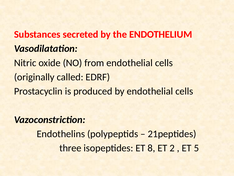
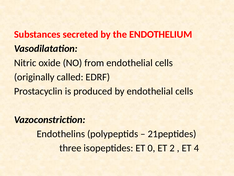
8: 8 -> 0
5: 5 -> 4
